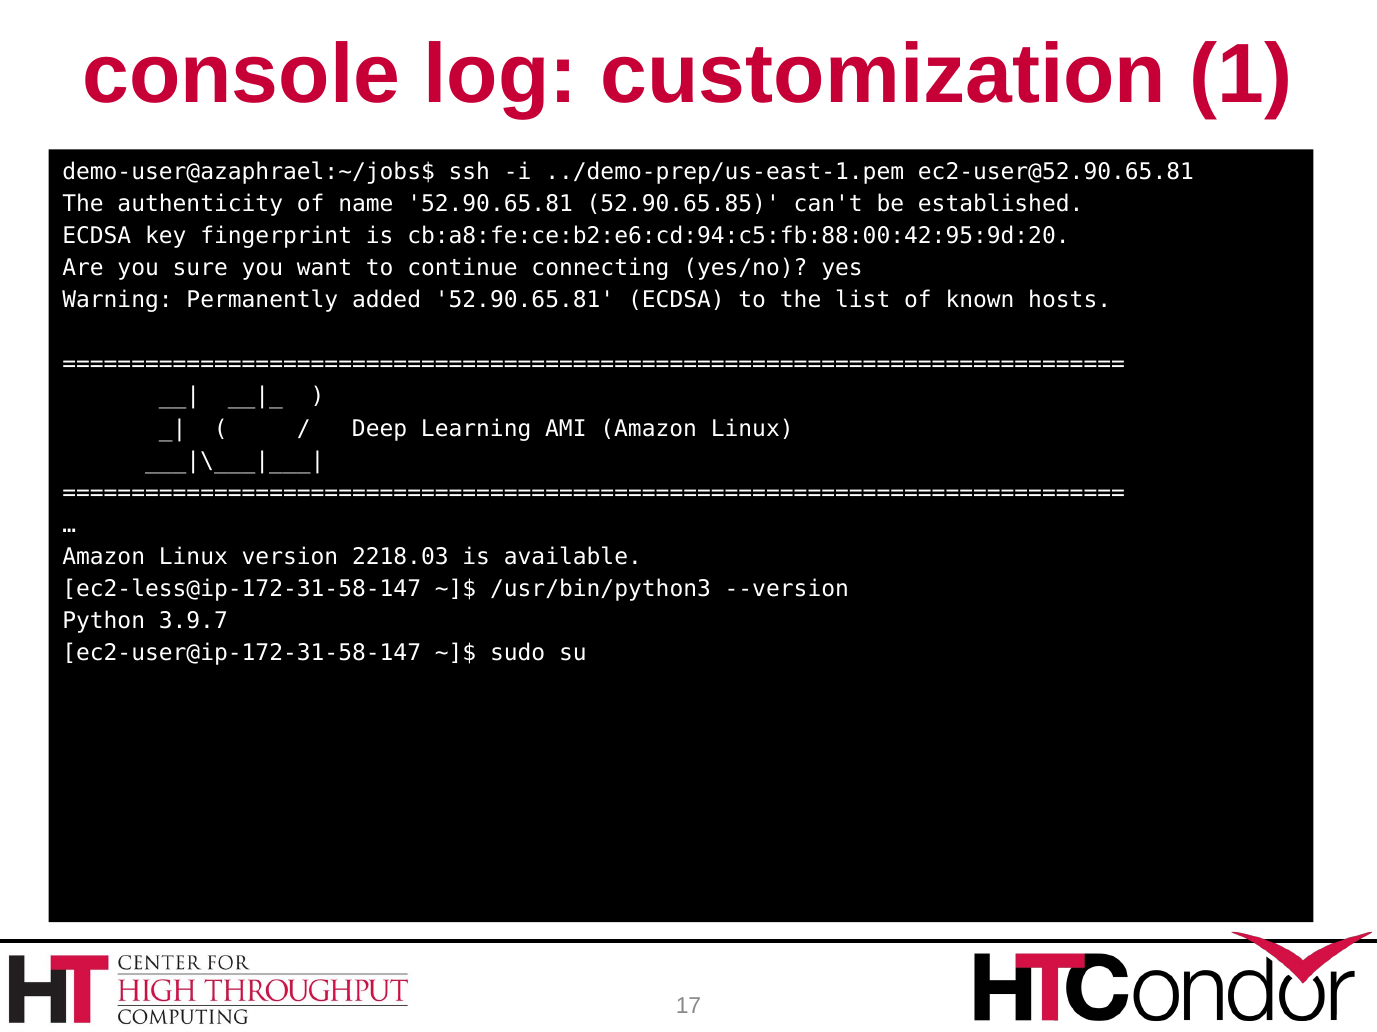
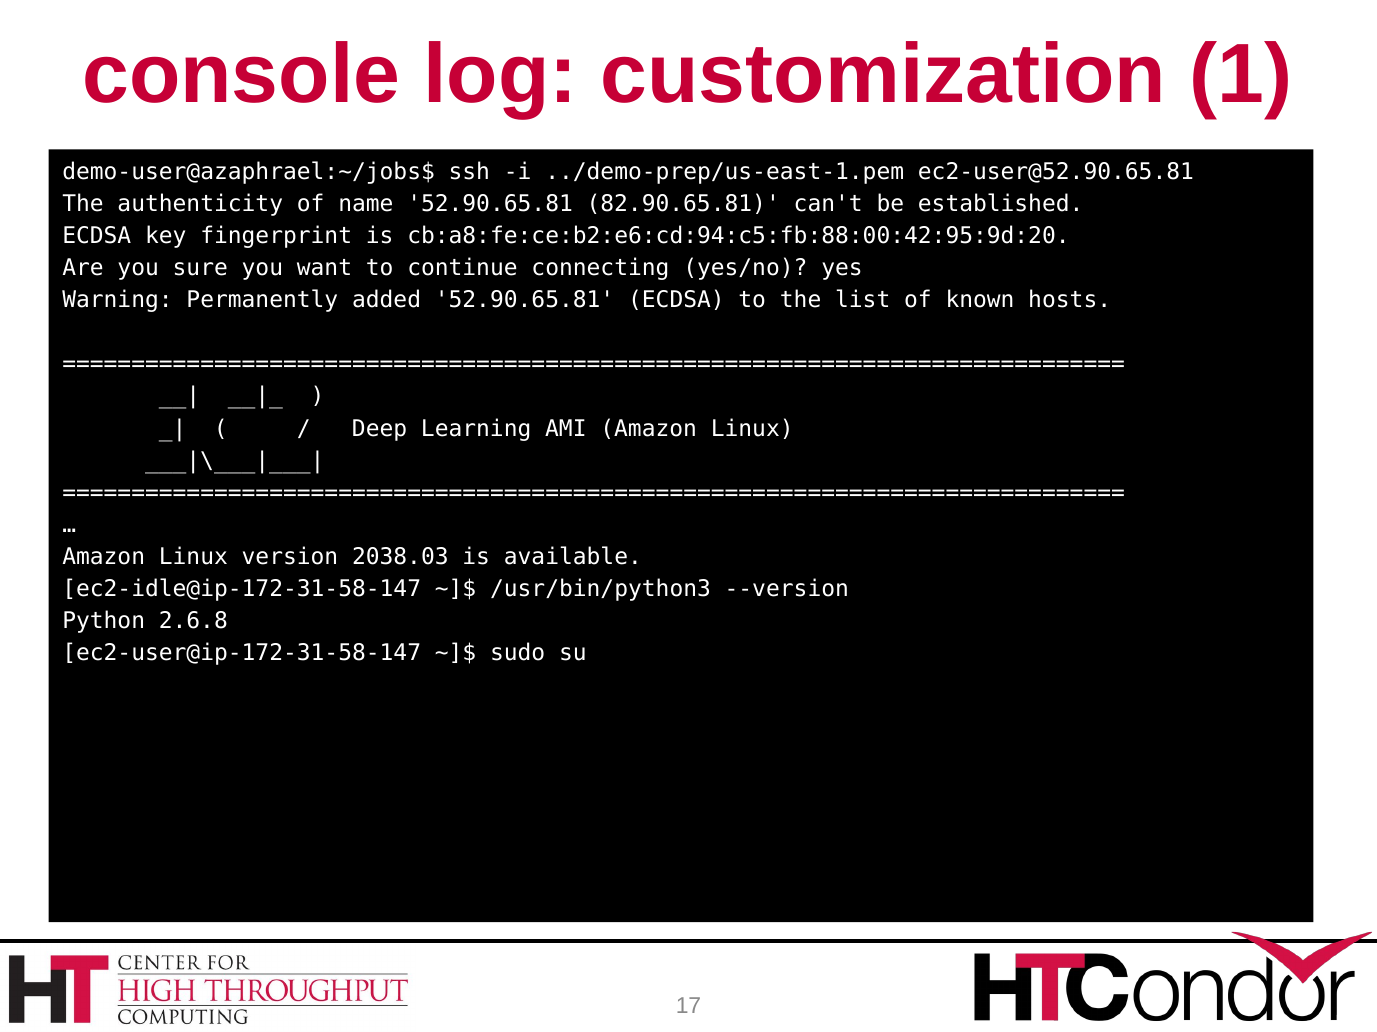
52.90.65.85: 52.90.65.85 -> 82.90.65.81
2218.03: 2218.03 -> 2038.03
ec2-less@ip-172-31-58-147: ec2-less@ip-172-31-58-147 -> ec2-idle@ip-172-31-58-147
3.9.7: 3.9.7 -> 2.6.8
